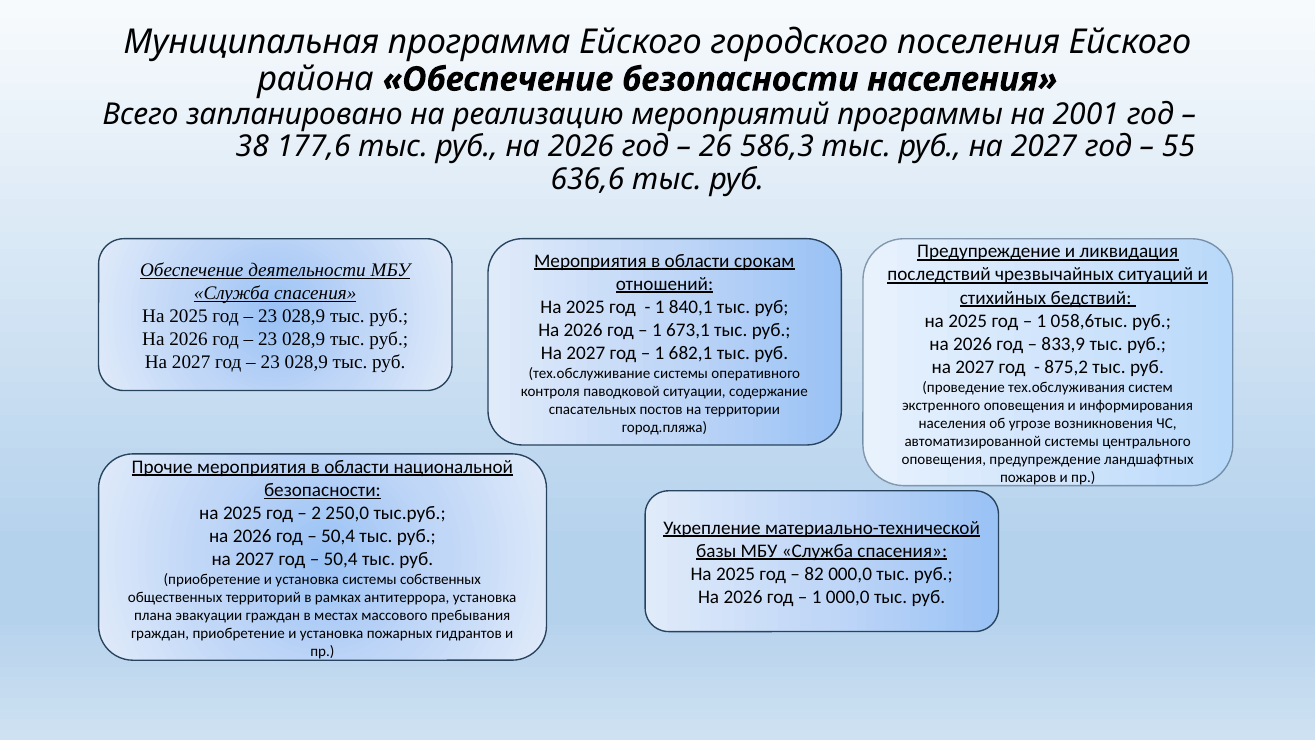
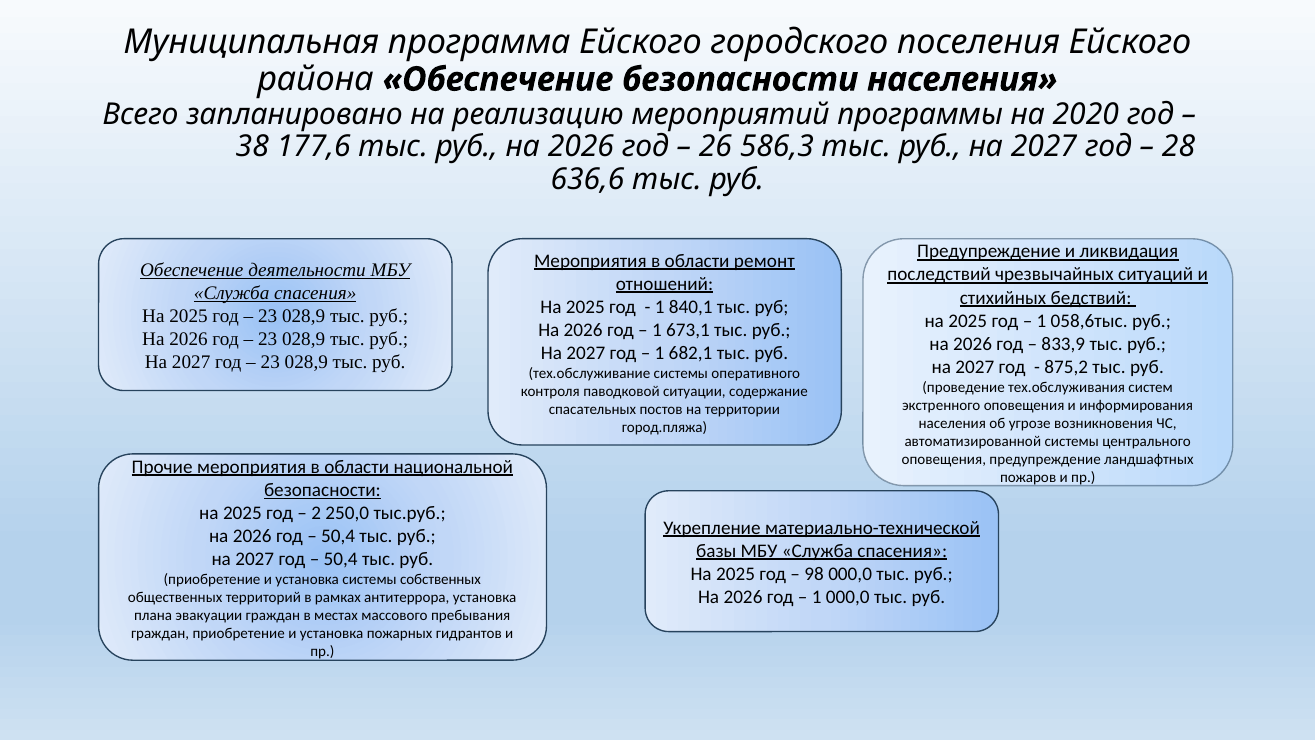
2001: 2001 -> 2020
55: 55 -> 28
срокам: срокам -> ремонт
82: 82 -> 98
